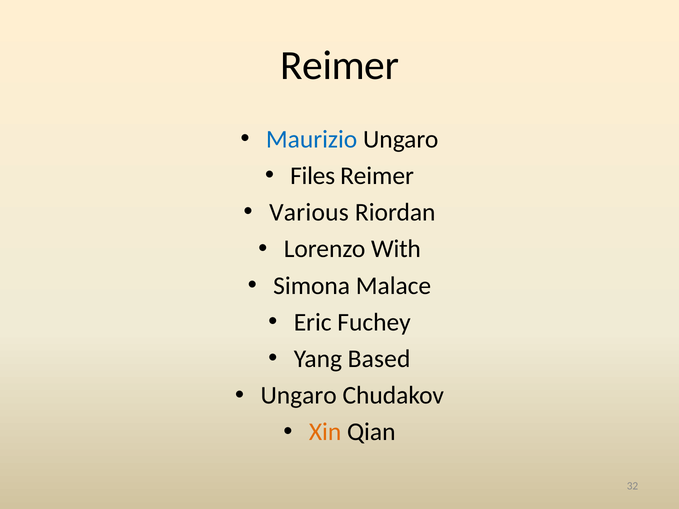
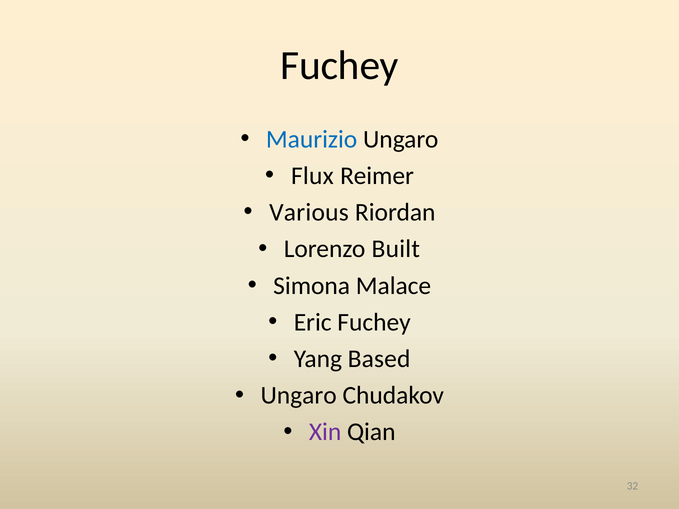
Reimer at (340, 66): Reimer -> Fuchey
Files: Files -> Flux
With: With -> Built
Xin colour: orange -> purple
